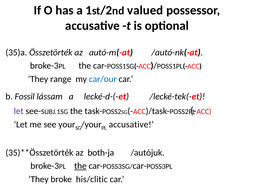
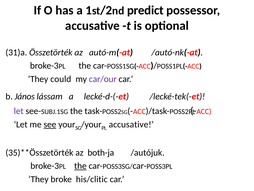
valued: valued -> predict
35)a: 35)a -> 31)a
range: range -> could
car/our colour: blue -> purple
Fossil: Fossil -> János
see underline: none -> present
